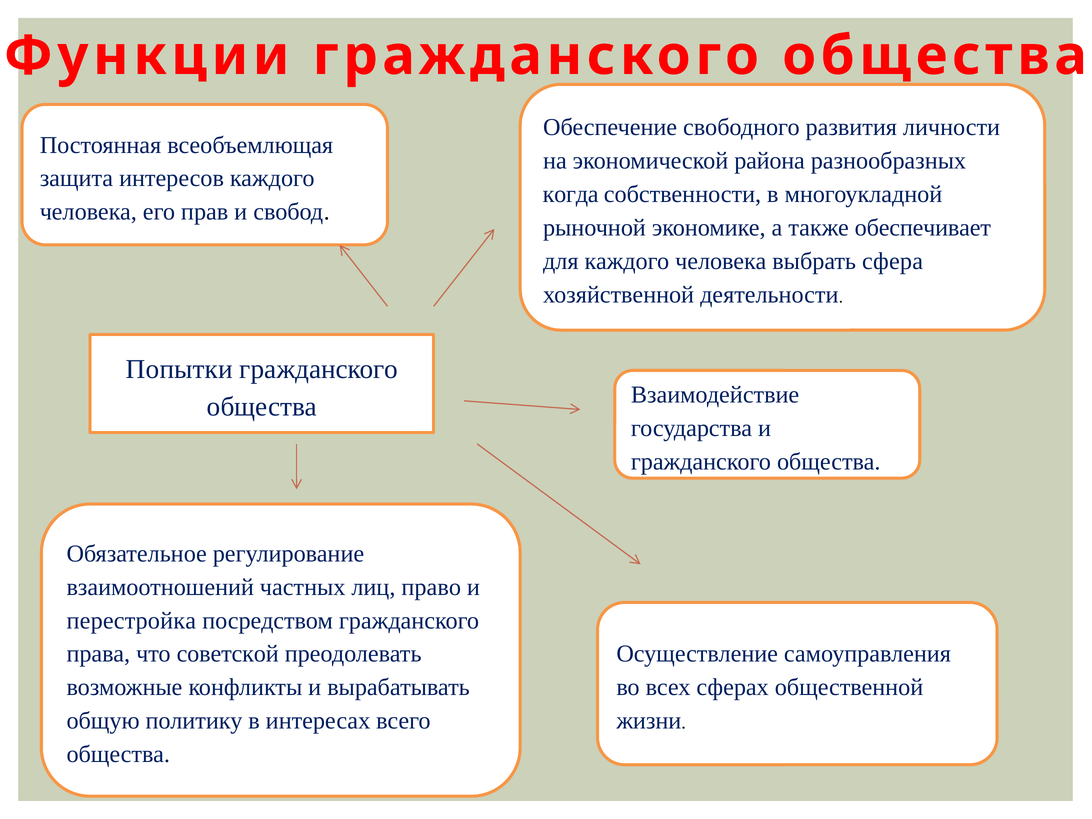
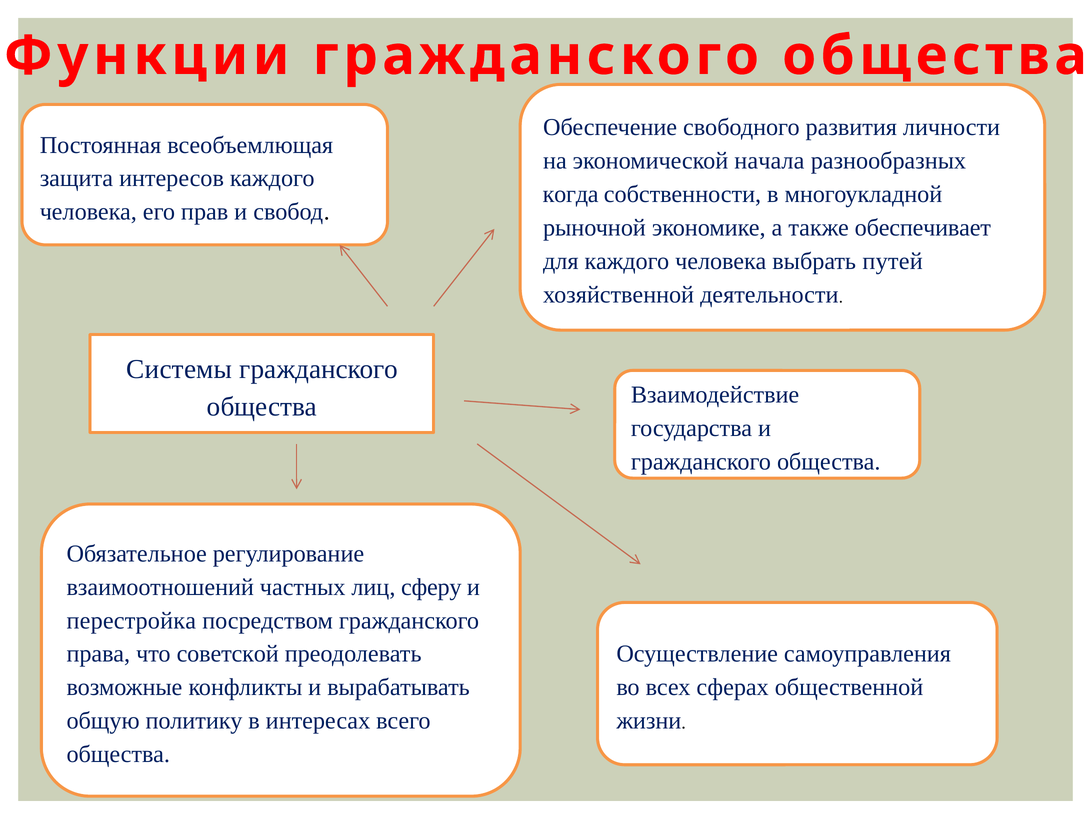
района: района -> начала
сфера: сфера -> путей
Попытки: Попытки -> Системы
право: право -> сферу
